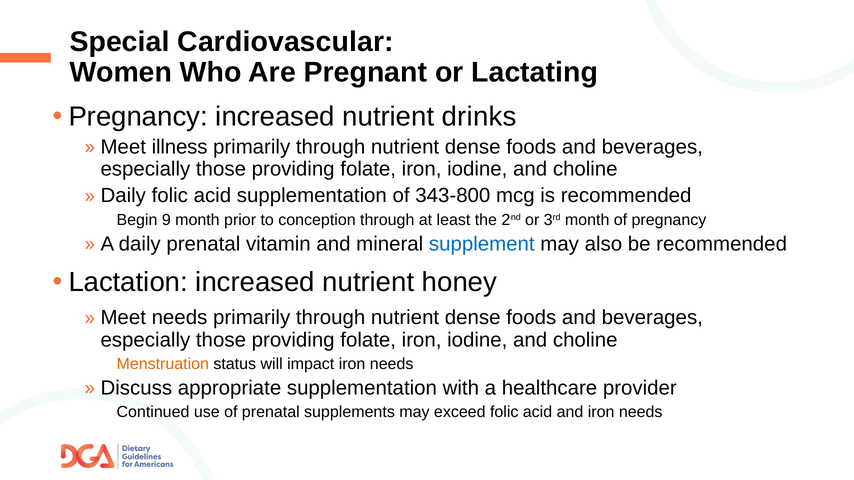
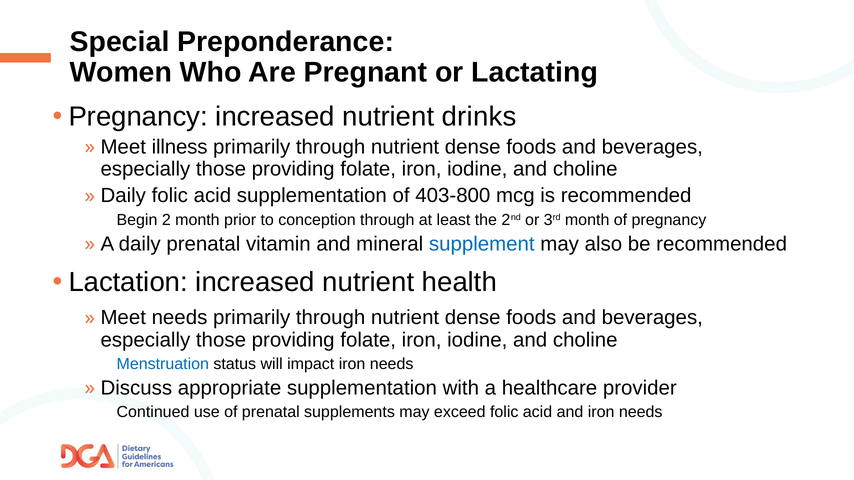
Cardiovascular: Cardiovascular -> Preponderance
343-800: 343-800 -> 403-800
9: 9 -> 2
honey: honey -> health
Menstruation colour: orange -> blue
